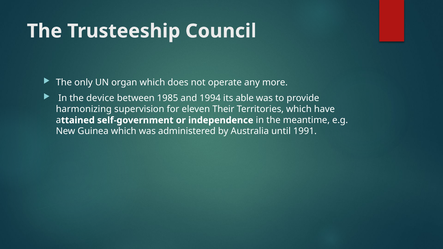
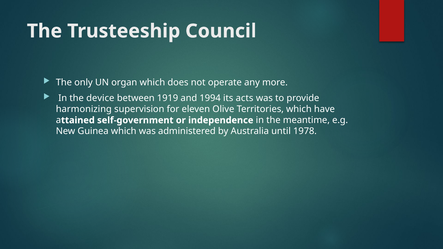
1985: 1985 -> 1919
able: able -> acts
Their: Their -> Olive
1991: 1991 -> 1978
